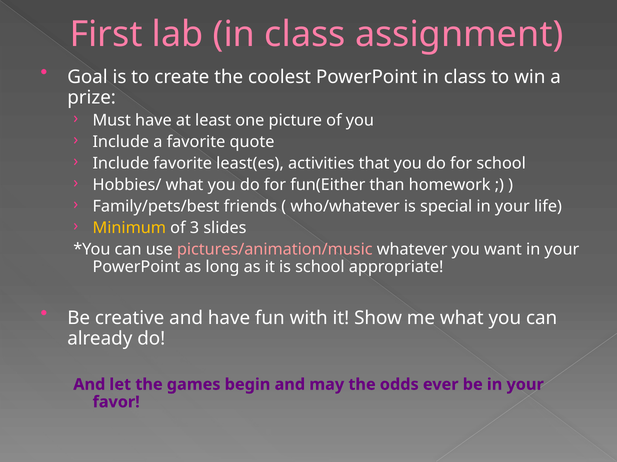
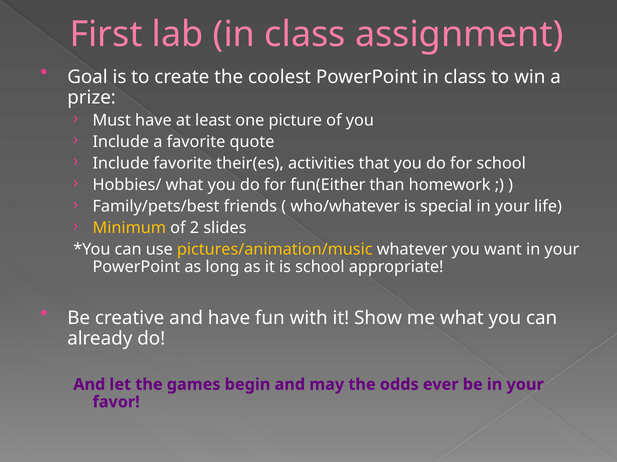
least(es: least(es -> their(es
3: 3 -> 2
pictures/animation/music colour: pink -> yellow
